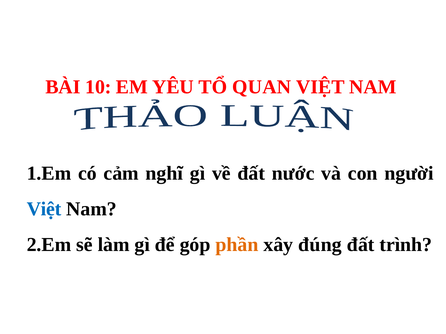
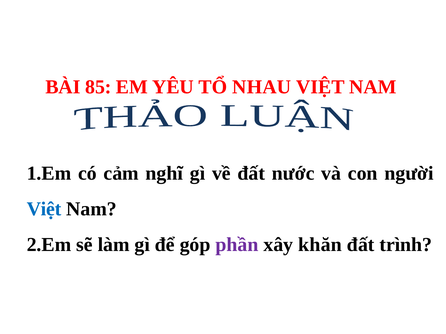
10: 10 -> 85
QUAN: QUAN -> NHAU
phần colour: orange -> purple
đúng: đúng -> khăn
